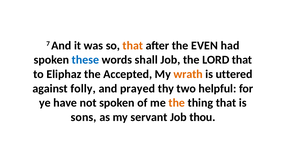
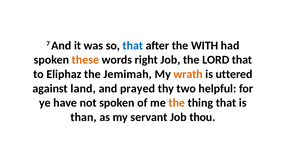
that at (133, 46) colour: orange -> blue
EVEN: EVEN -> WITH
these colour: blue -> orange
shall: shall -> right
Accepted: Accepted -> Jemimah
folly: folly -> land
sons: sons -> than
